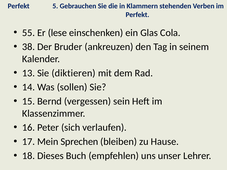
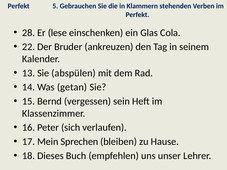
55: 55 -> 28
38: 38 -> 22
diktieren: diktieren -> abspülen
sollen: sollen -> getan
